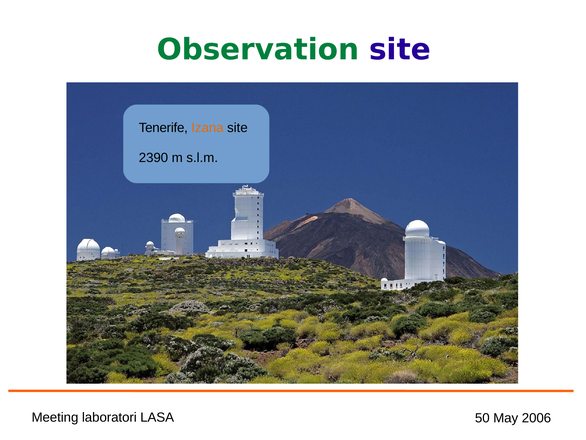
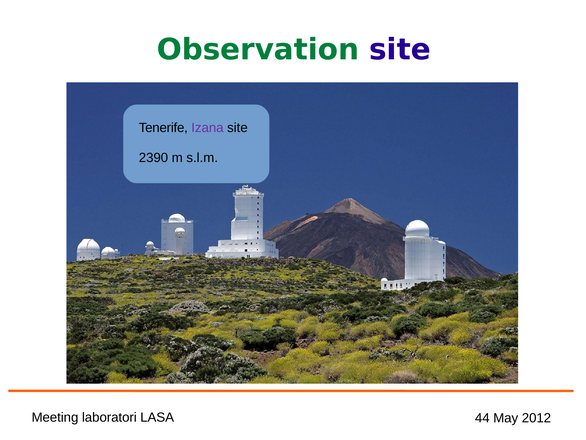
Izana colour: orange -> purple
50: 50 -> 44
2006: 2006 -> 2012
